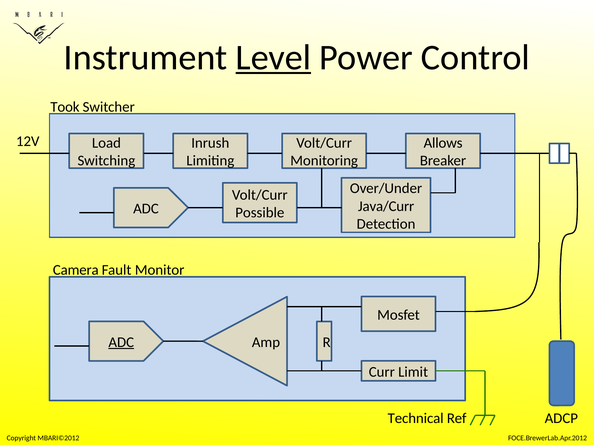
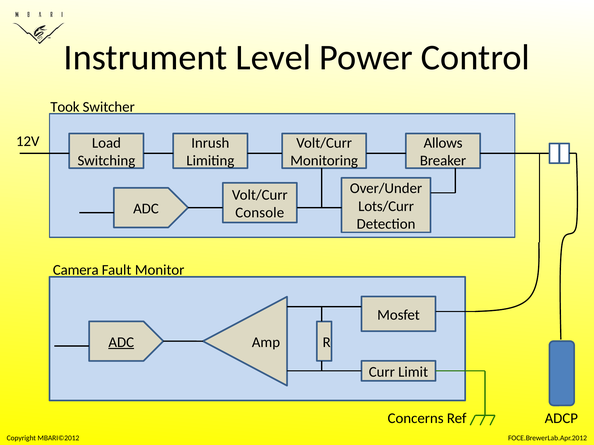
Level underline: present -> none
Java/Curr: Java/Curr -> Lots/Curr
Possible: Possible -> Console
Technical: Technical -> Concerns
